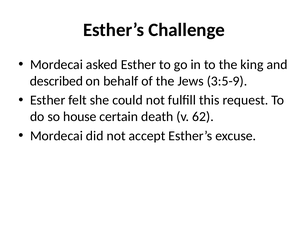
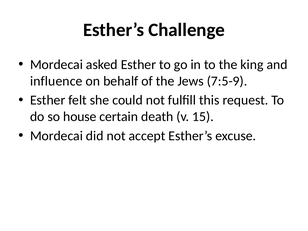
described: described -> influence
3:5-9: 3:5-9 -> 7:5-9
62: 62 -> 15
